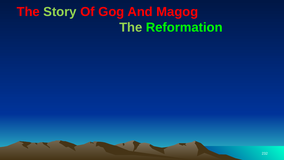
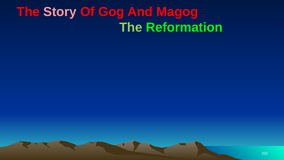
Story colour: light green -> pink
